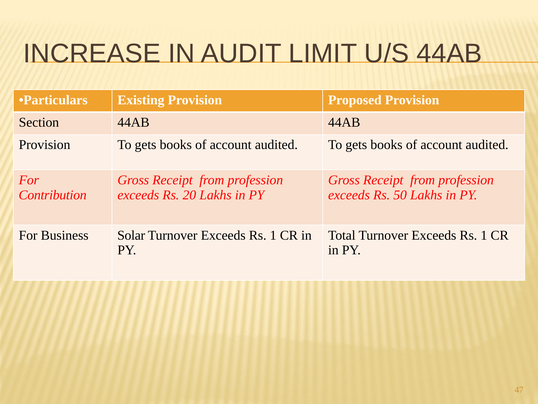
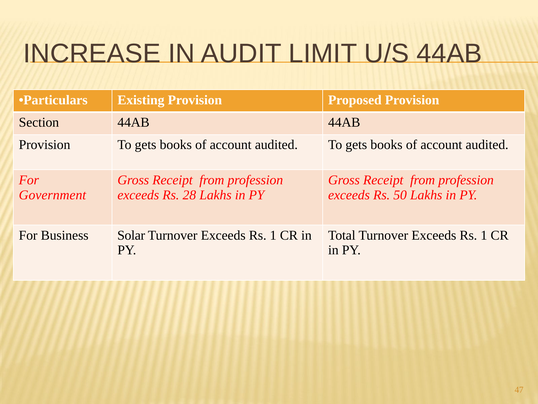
Contribution: Contribution -> Government
20: 20 -> 28
